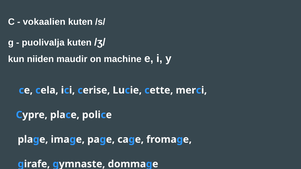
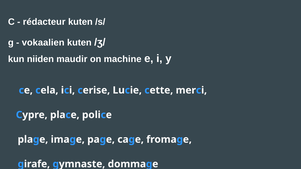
vokaalien: vokaalien -> rédacteur
puolivalja: puolivalja -> vokaalien
